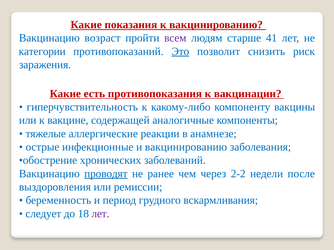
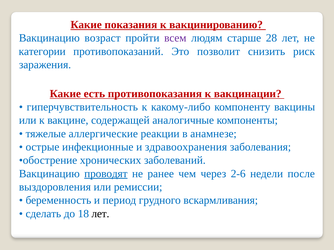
41: 41 -> 28
Это underline: present -> none
и вакцинированию: вакцинированию -> здравоохранения
2-2: 2-2 -> 2-6
следует: следует -> сделать
лет at (100, 214) colour: purple -> black
